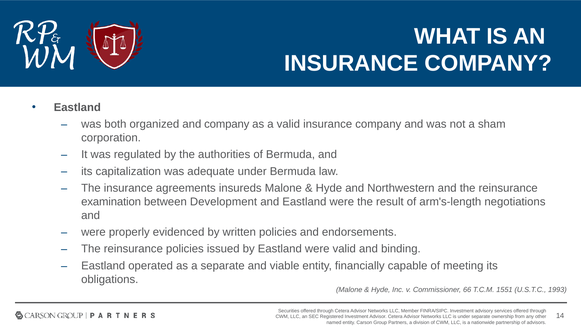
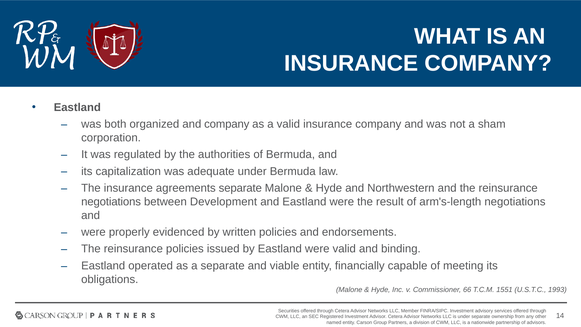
agreements insureds: insureds -> separate
examination at (111, 202): examination -> negotiations
